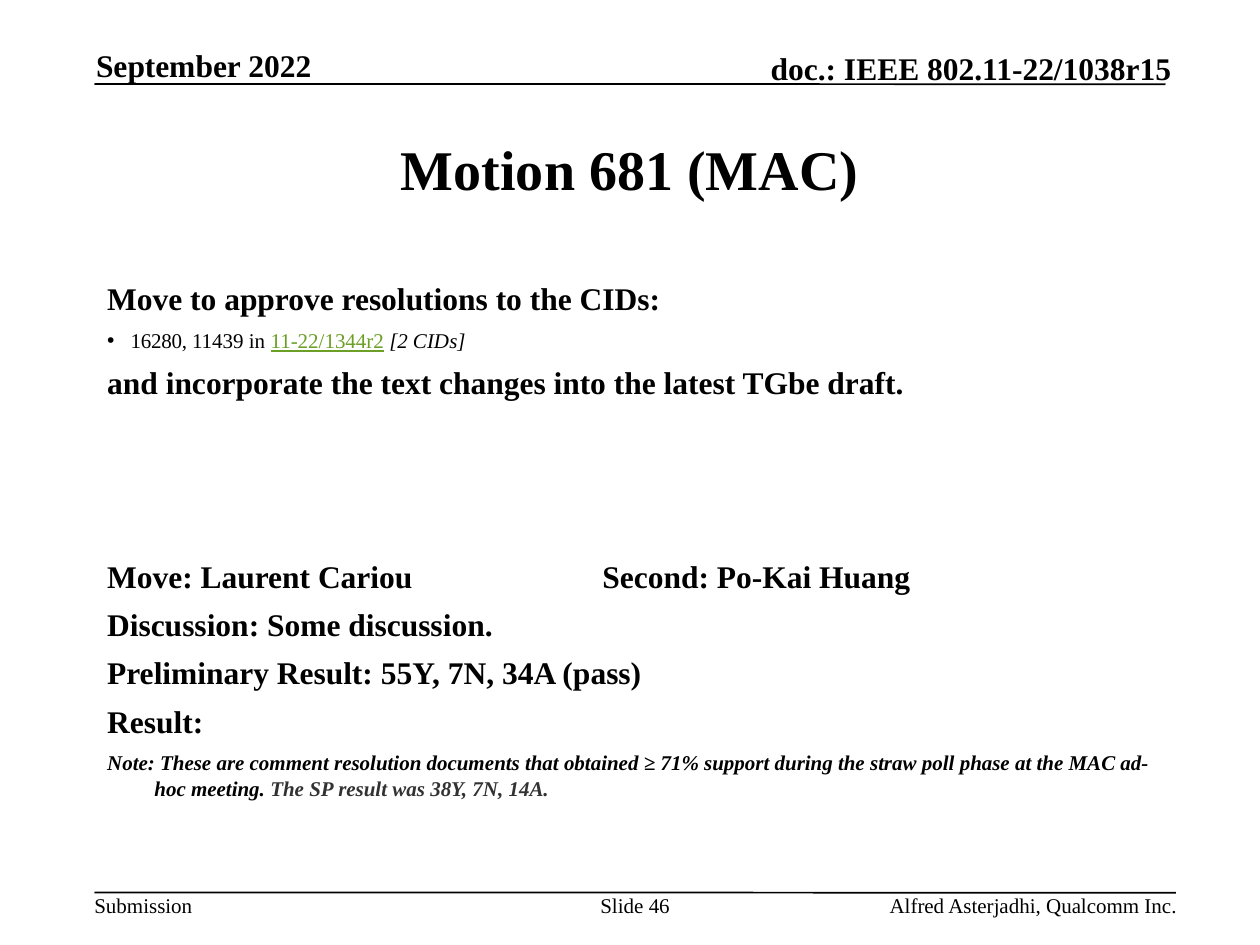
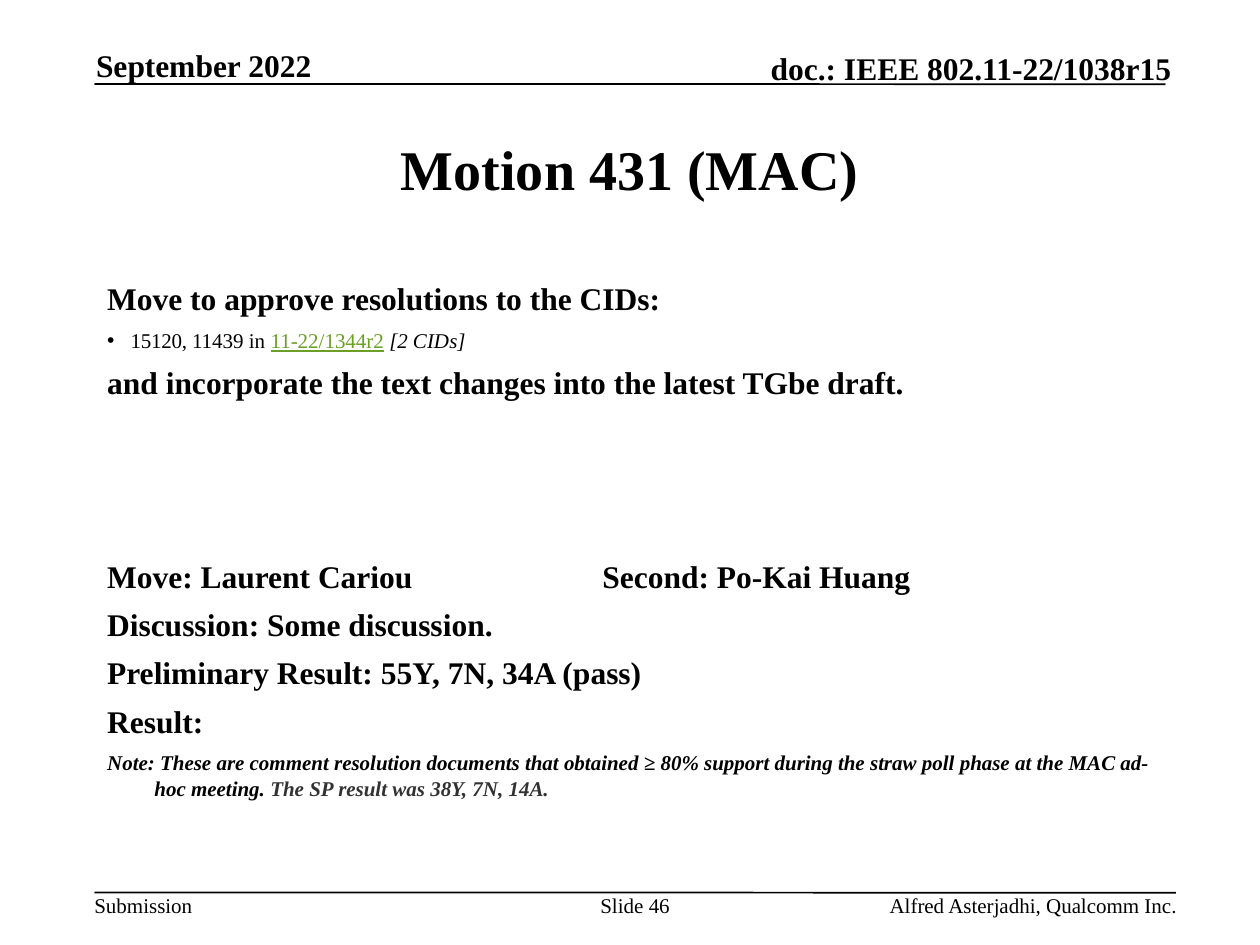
681: 681 -> 431
16280: 16280 -> 15120
71%: 71% -> 80%
